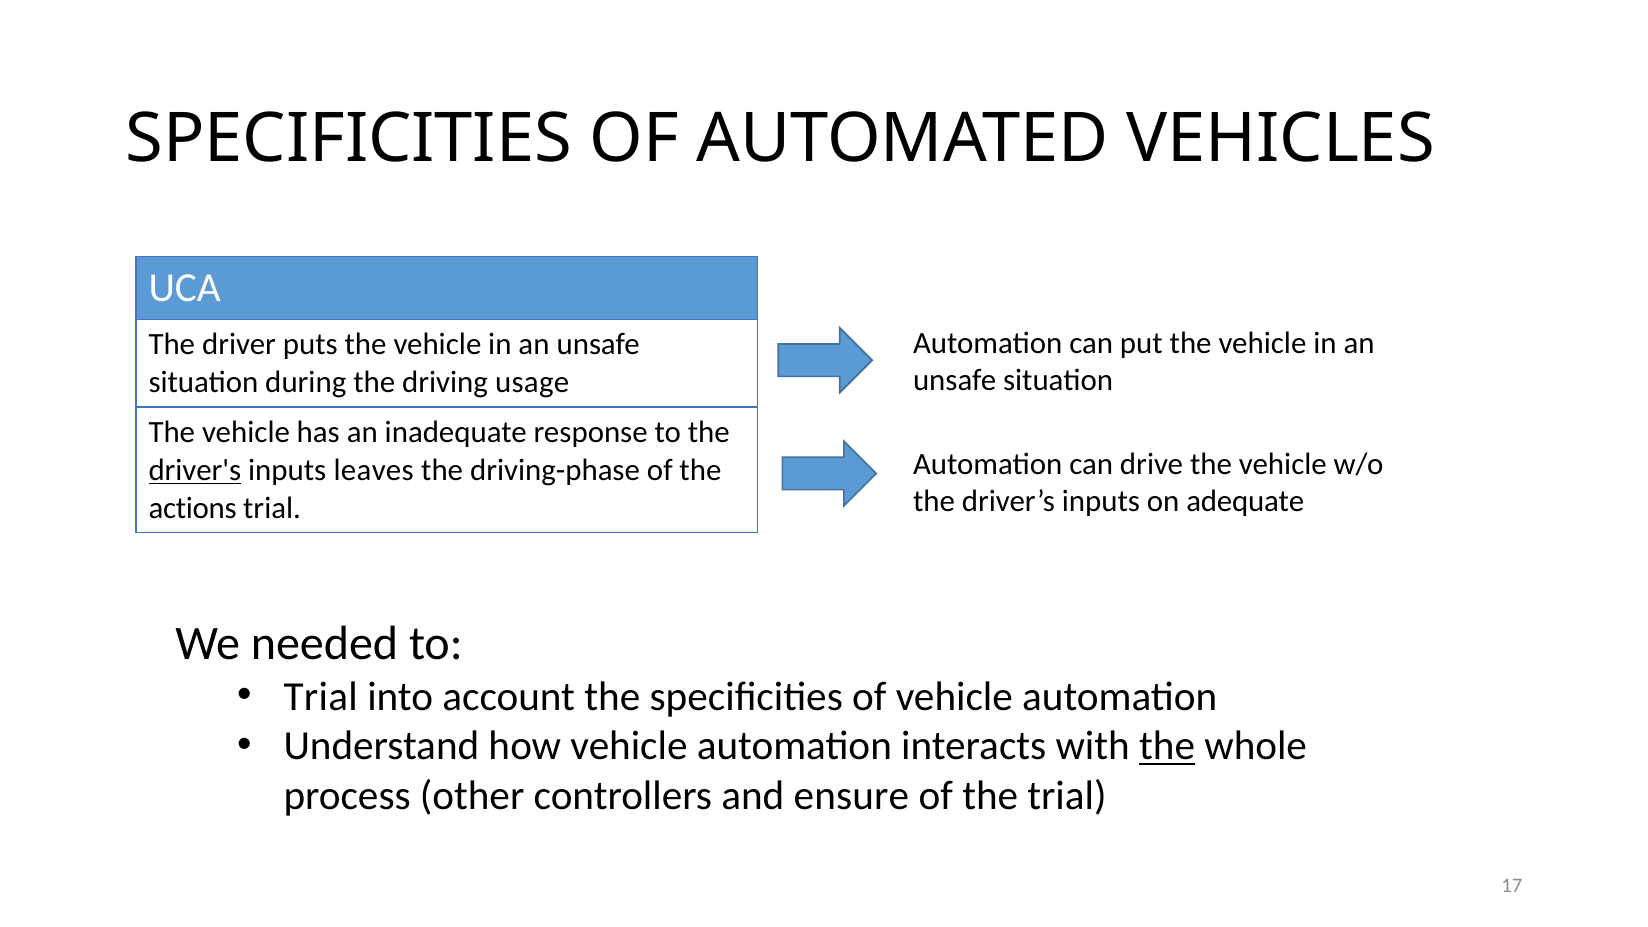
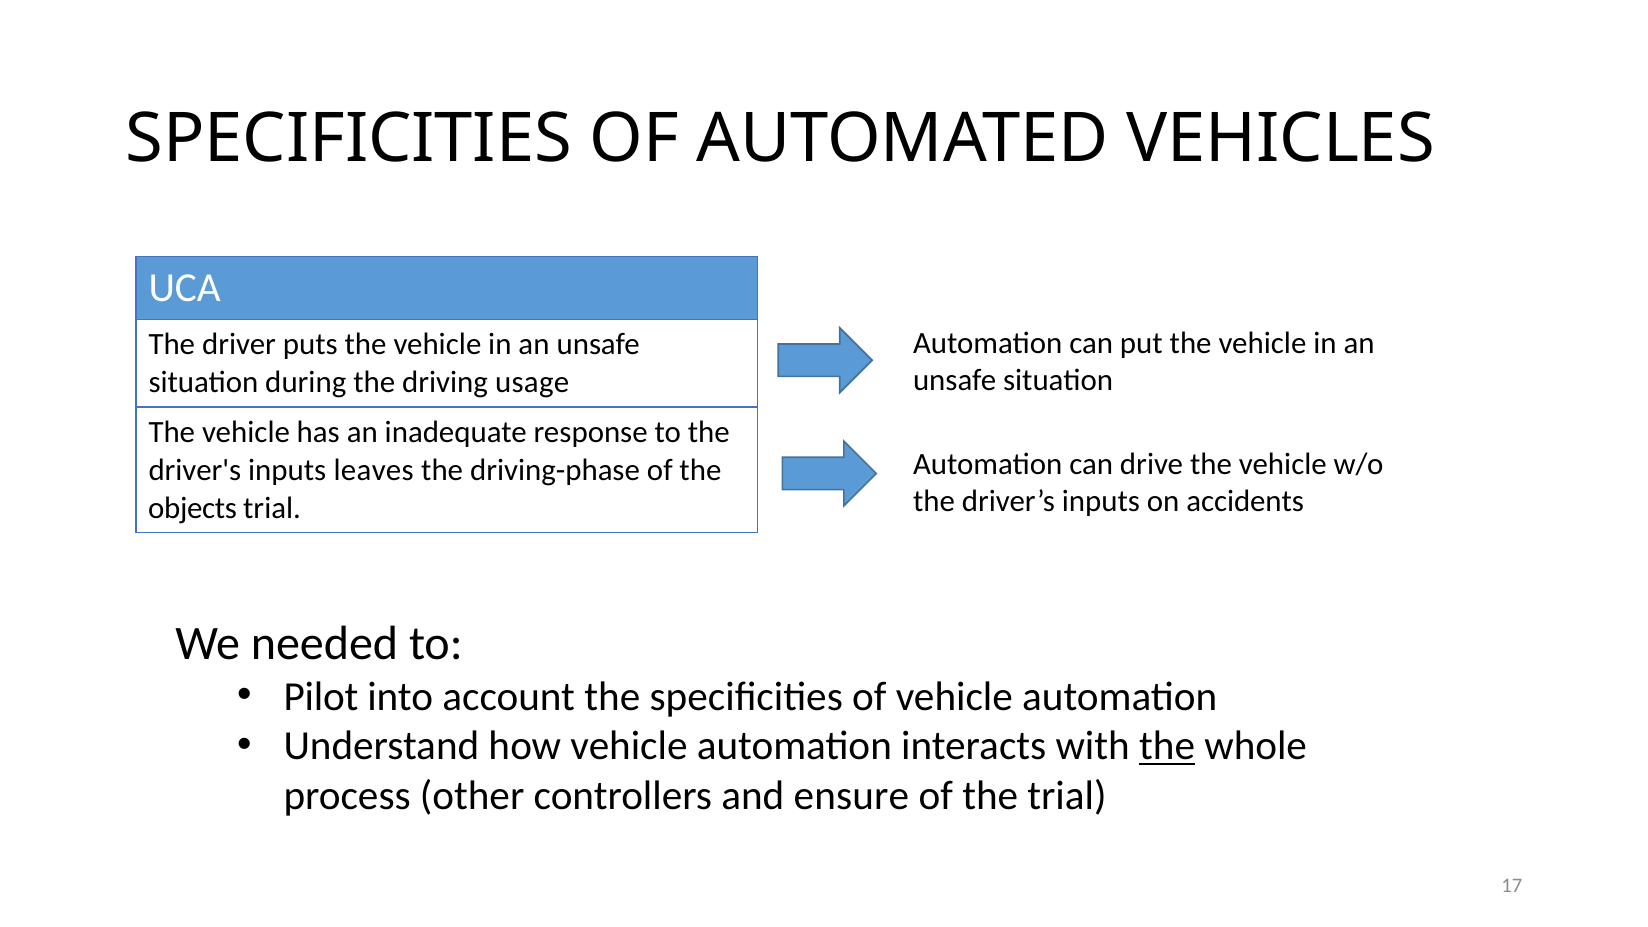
driver's underline: present -> none
adequate: adequate -> accidents
actions: actions -> objects
Trial at (321, 697): Trial -> Pilot
